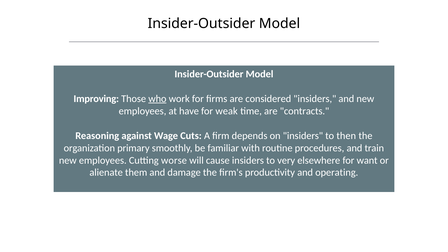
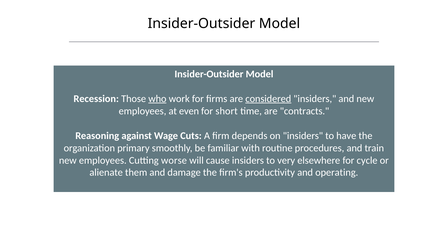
Improving: Improving -> Recession
considered underline: none -> present
have: have -> even
weak: weak -> short
then: then -> have
want: want -> cycle
